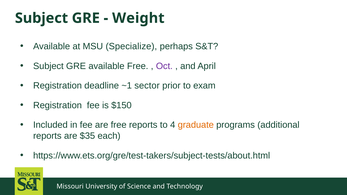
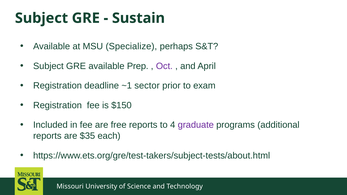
Weight: Weight -> Sustain
available Free: Free -> Prep
graduate colour: orange -> purple
